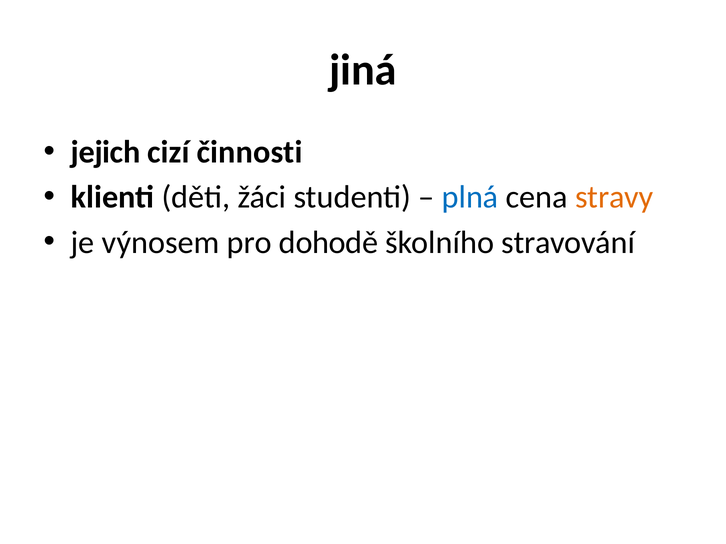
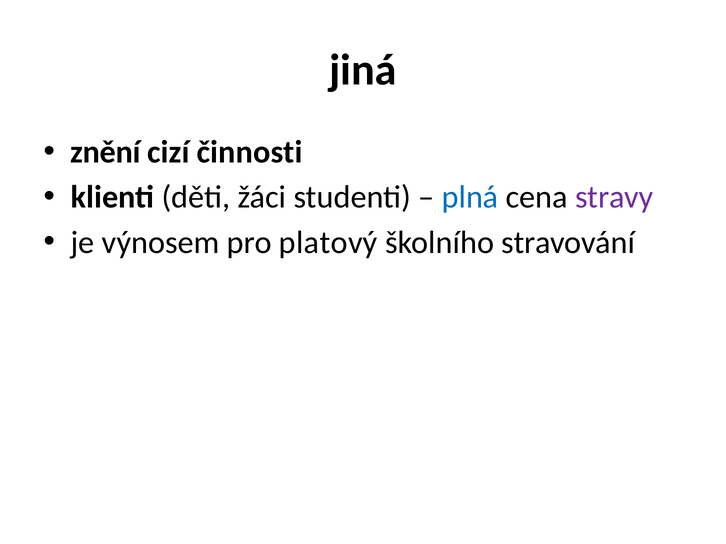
jejich: jejich -> znění
stravy colour: orange -> purple
dohodě: dohodě -> platový
